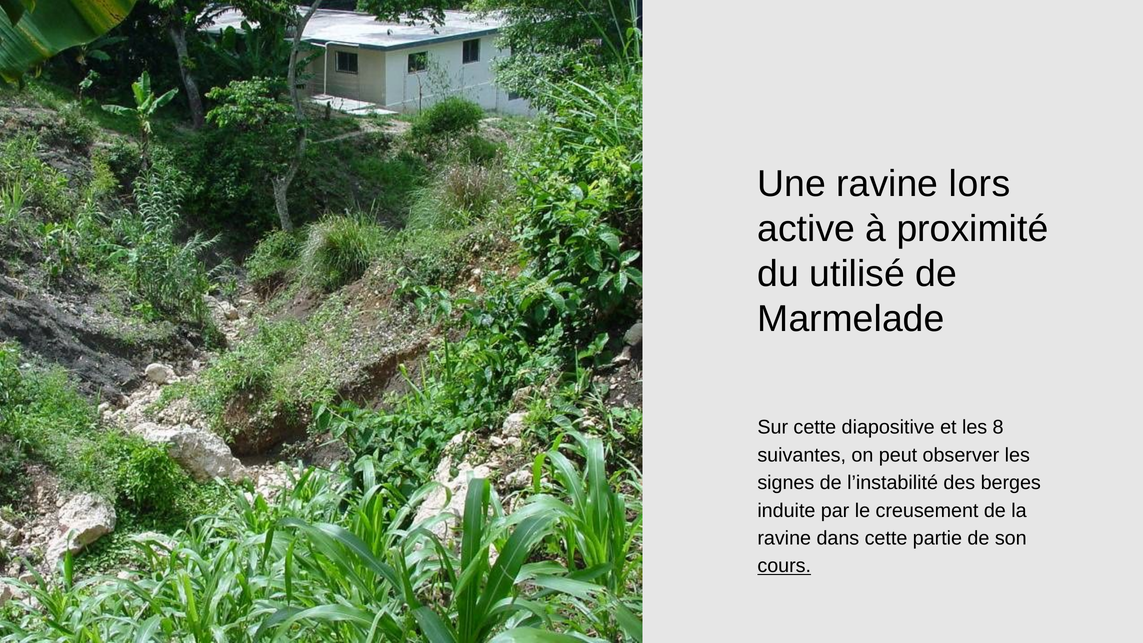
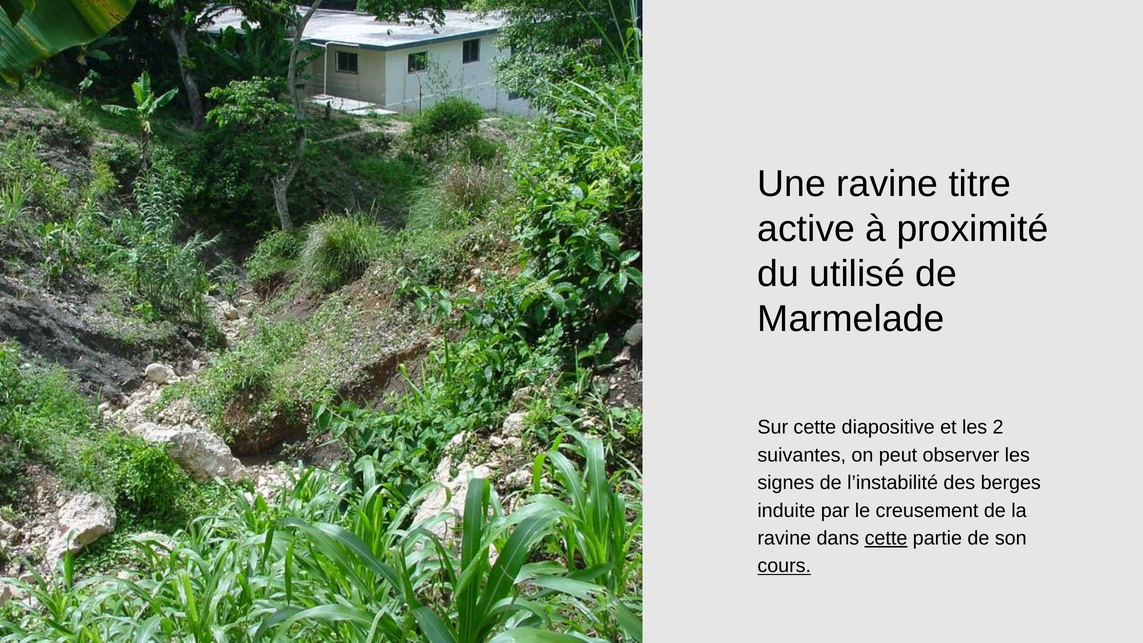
lors: lors -> titre
8: 8 -> 2
cette at (886, 538) underline: none -> present
